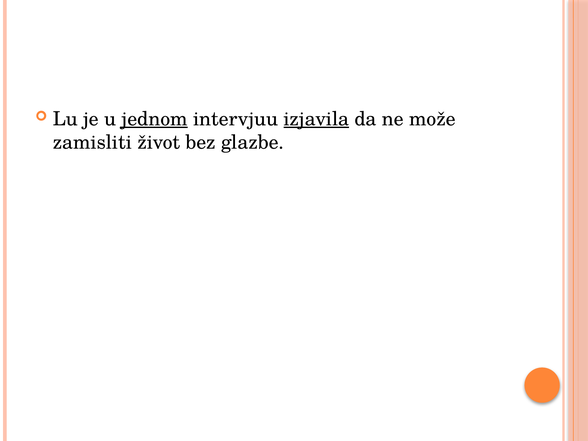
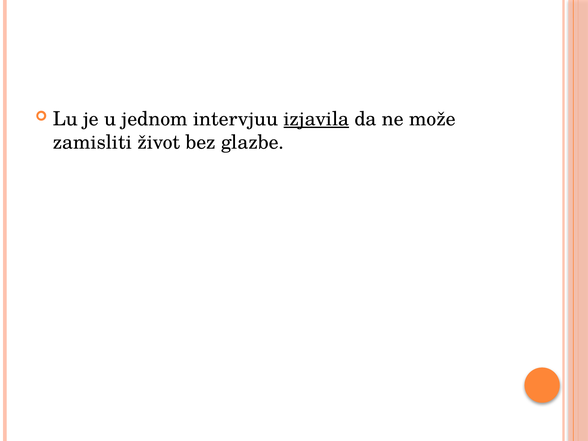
jednom underline: present -> none
